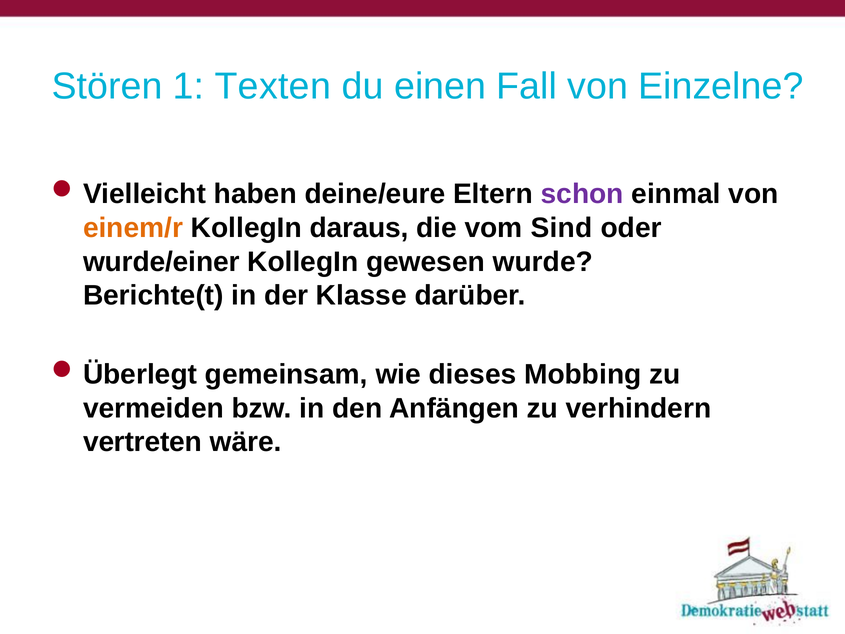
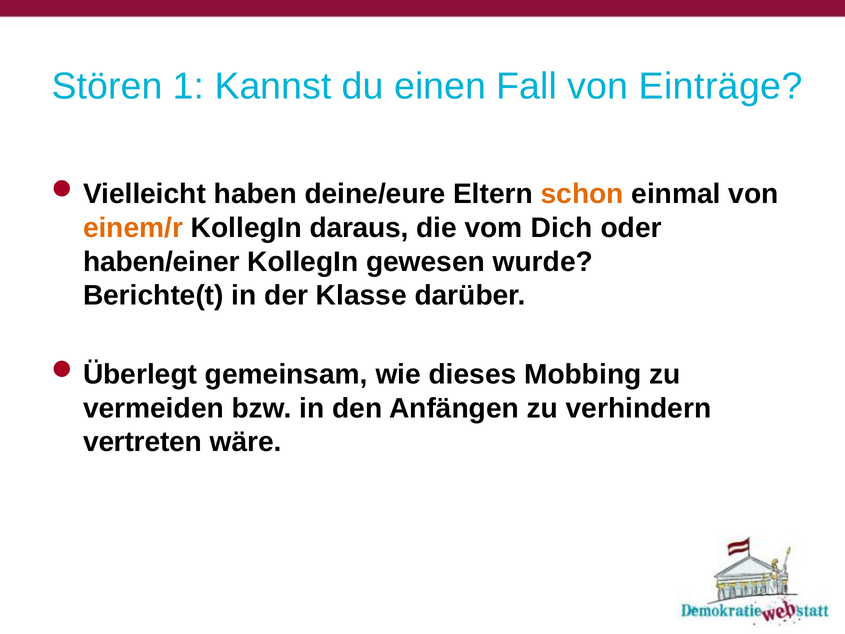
Texten: Texten -> Kannst
Einzelne: Einzelne -> Einträge
schon colour: purple -> orange
Sind: Sind -> Dich
wurde/einer: wurde/einer -> haben/einer
